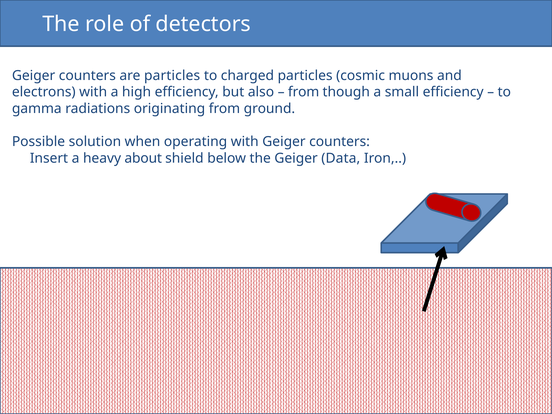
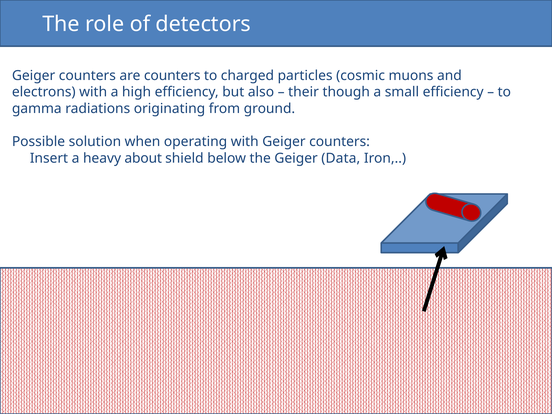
are particles: particles -> counters
from at (304, 92): from -> their
